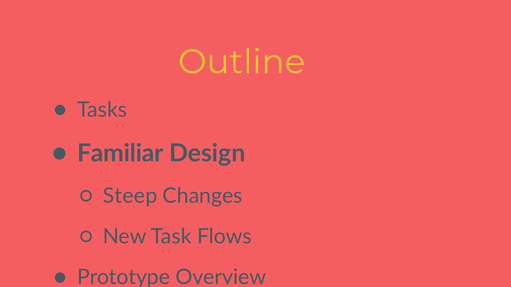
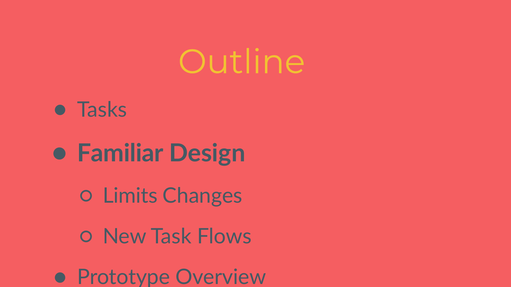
Steep: Steep -> Limits
